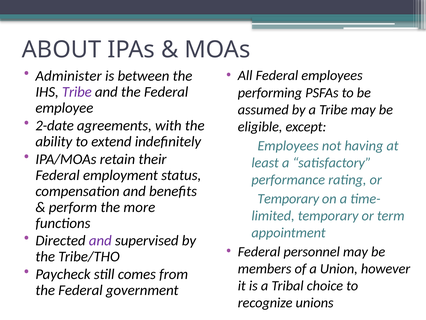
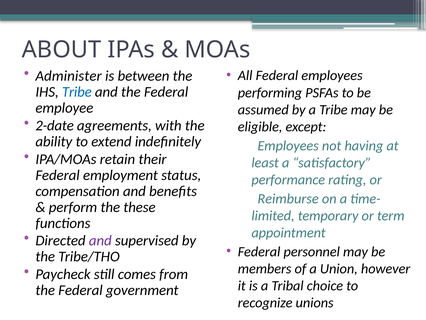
Tribe at (77, 92) colour: purple -> blue
Temporary at (288, 198): Temporary -> Reimburse
more: more -> these
